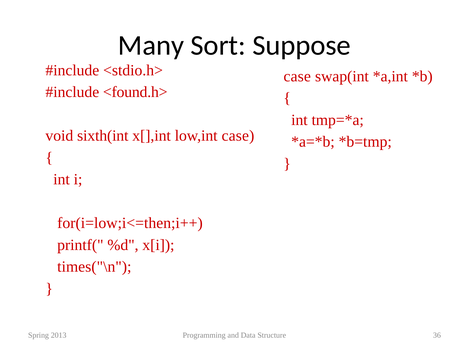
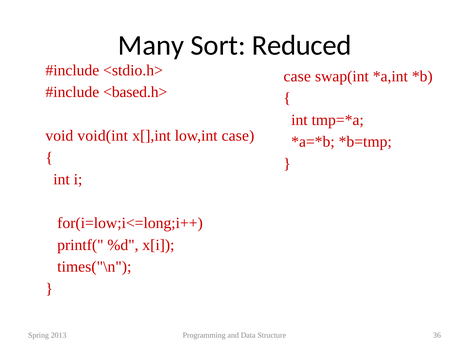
Suppose: Suppose -> Reduced
<found.h>: <found.h> -> <based.h>
sixth(int: sixth(int -> void(int
for(i=low;i<=then;i++: for(i=low;i<=then;i++ -> for(i=low;i<=long;i++
